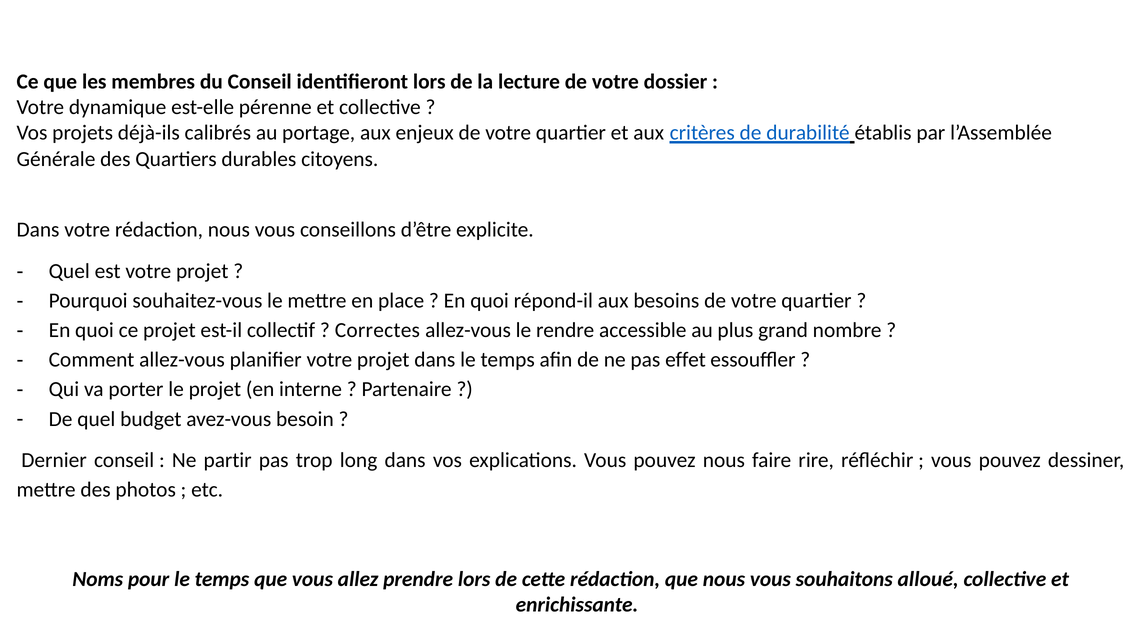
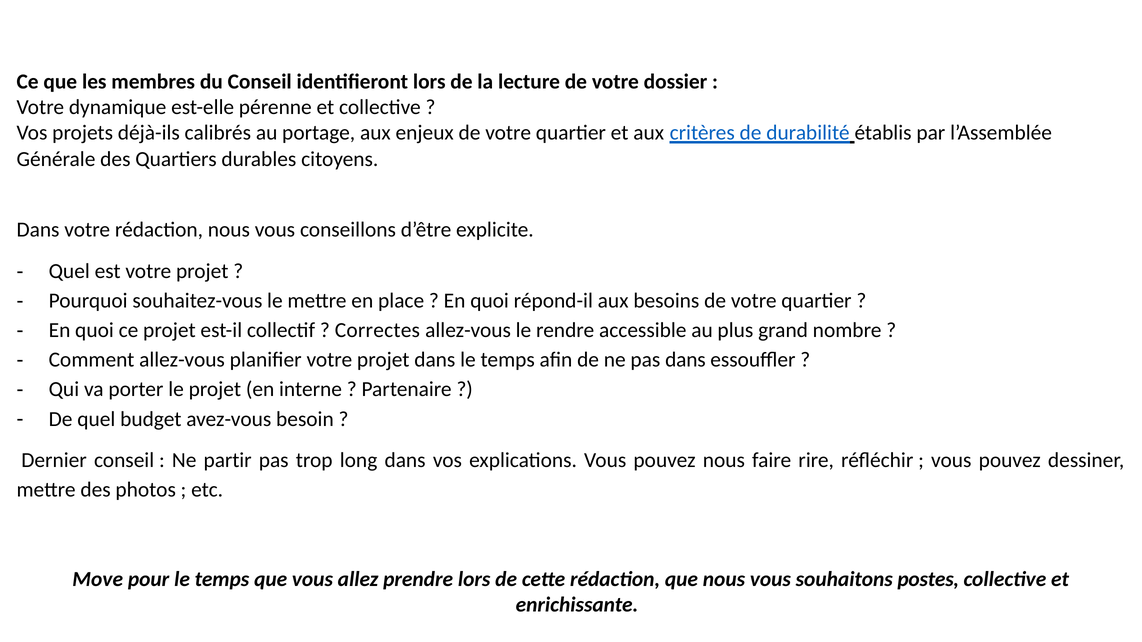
pas effet: effet -> dans
Noms: Noms -> Move
alloué: alloué -> postes
